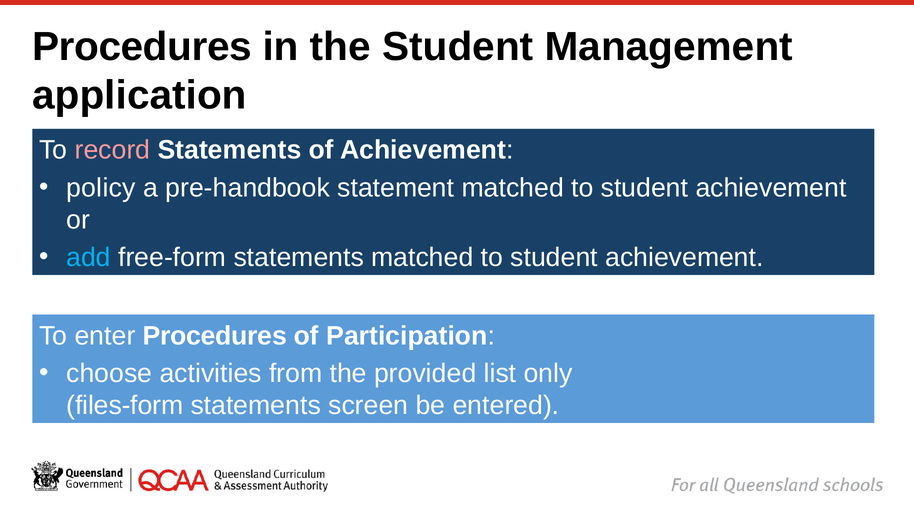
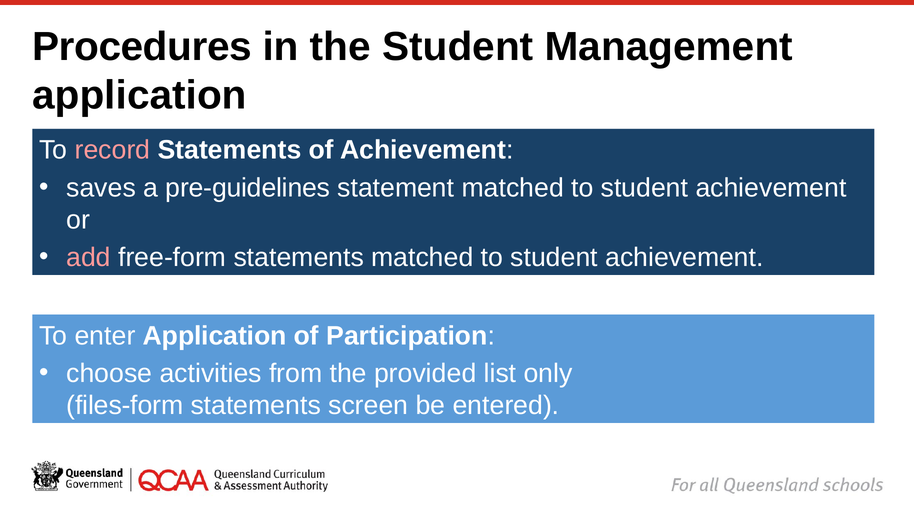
policy: policy -> saves
pre-handbook: pre-handbook -> pre-guidelines
add colour: light blue -> pink
enter Procedures: Procedures -> Application
